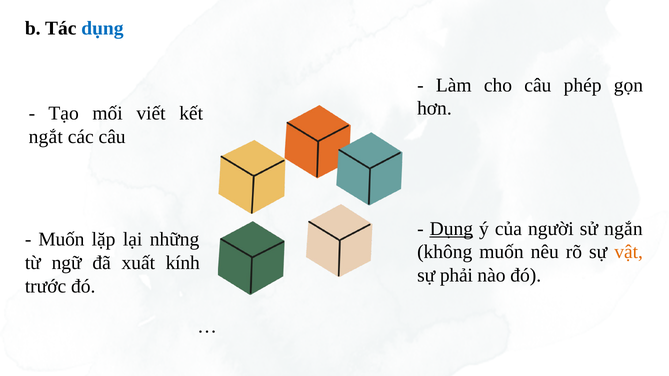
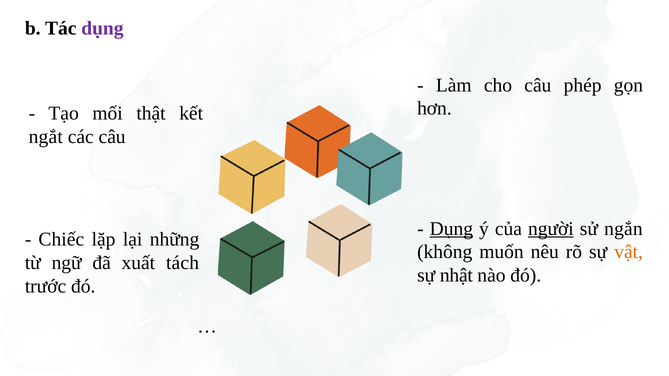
dụng at (102, 28) colour: blue -> purple
viết: viết -> thật
người underline: none -> present
Muốn at (61, 240): Muốn -> Chiếc
kính: kính -> tách
phải: phải -> nhật
